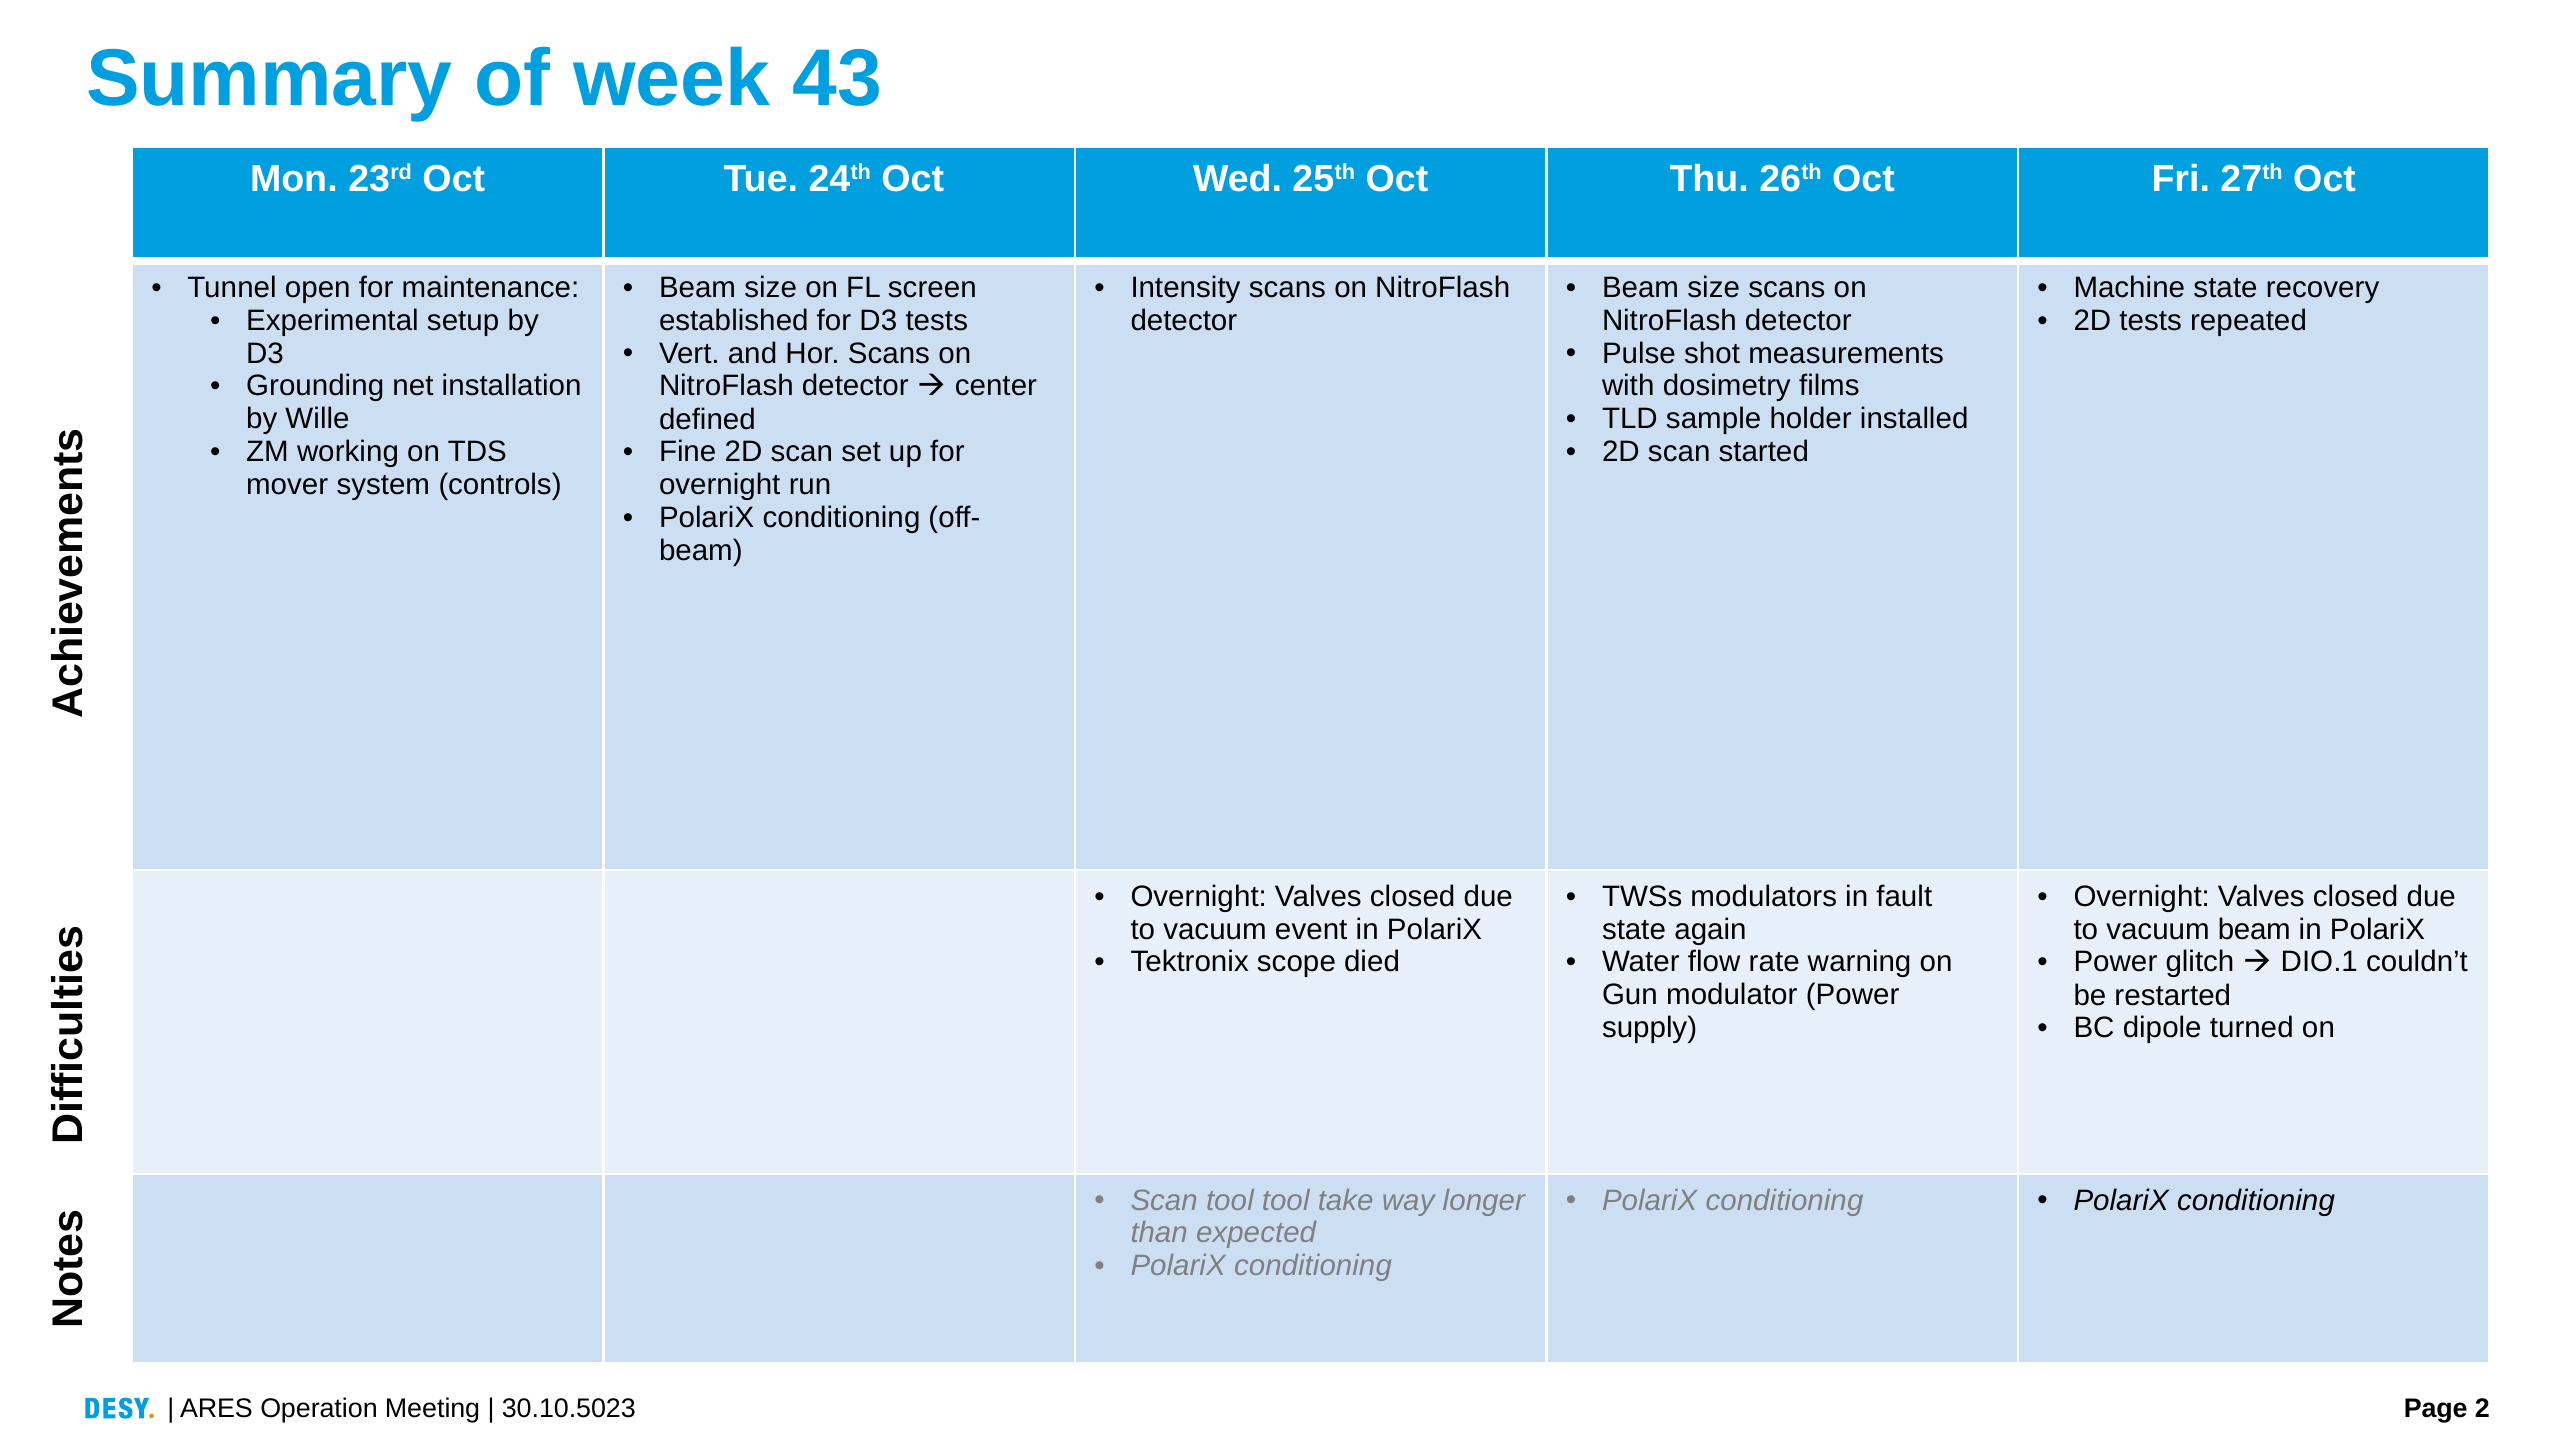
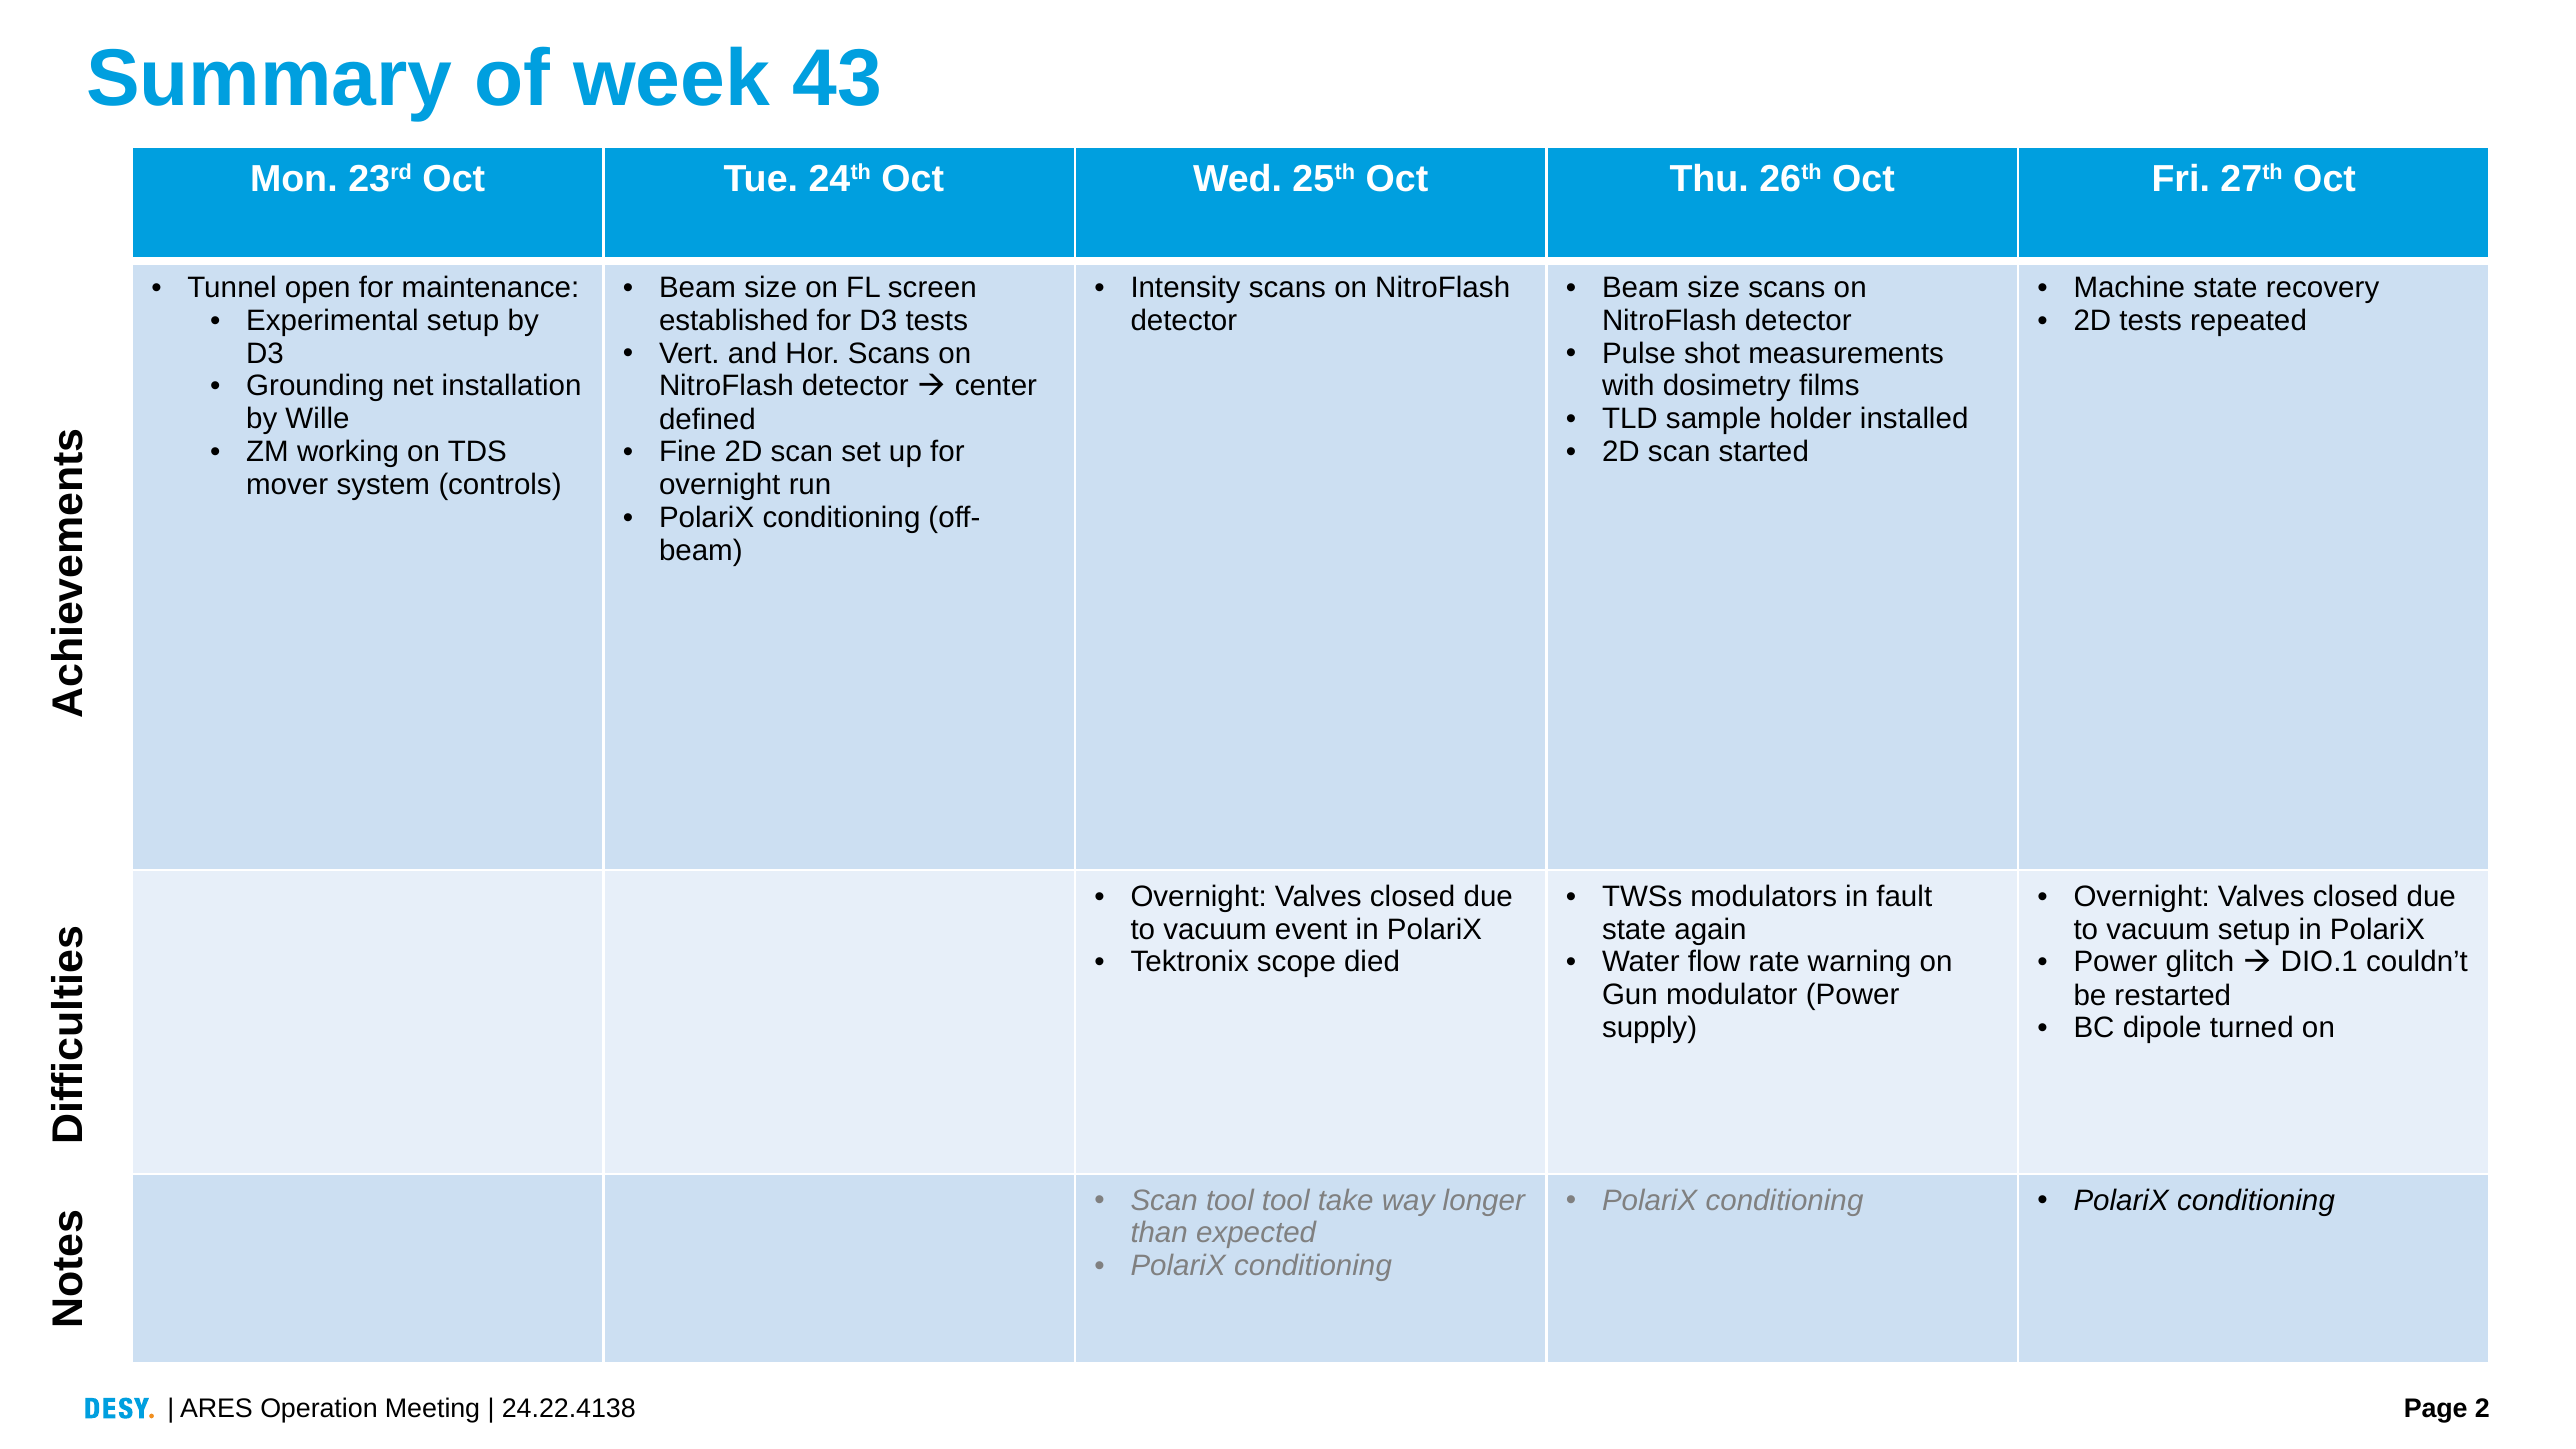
vacuum beam: beam -> setup
30.10.5023: 30.10.5023 -> 24.22.4138
